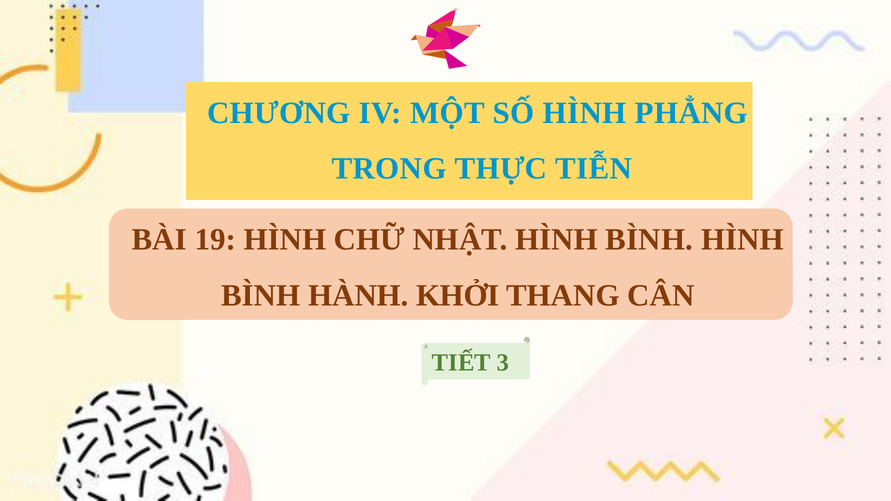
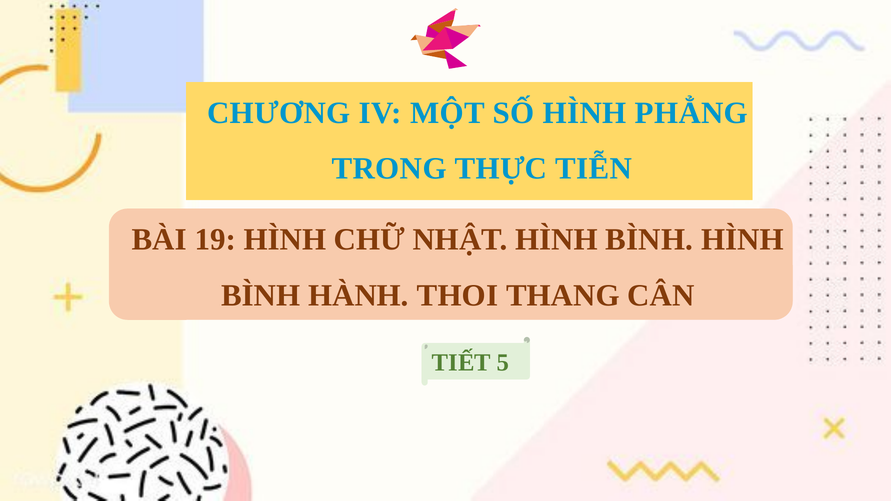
KHỞI: KHỞI -> THOI
3: 3 -> 5
